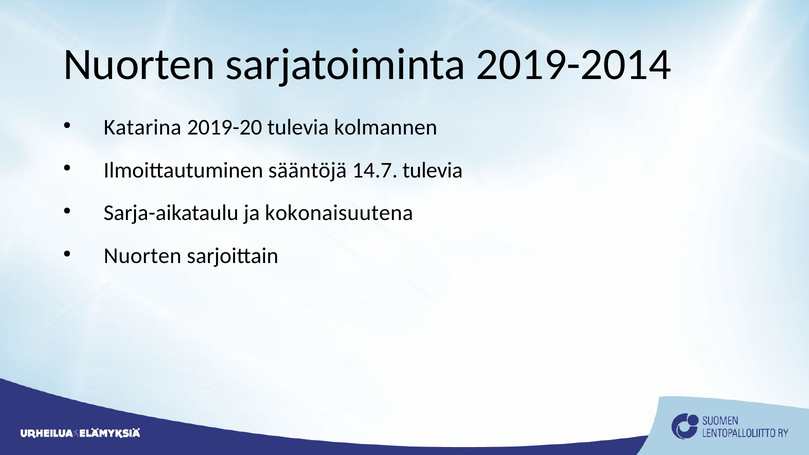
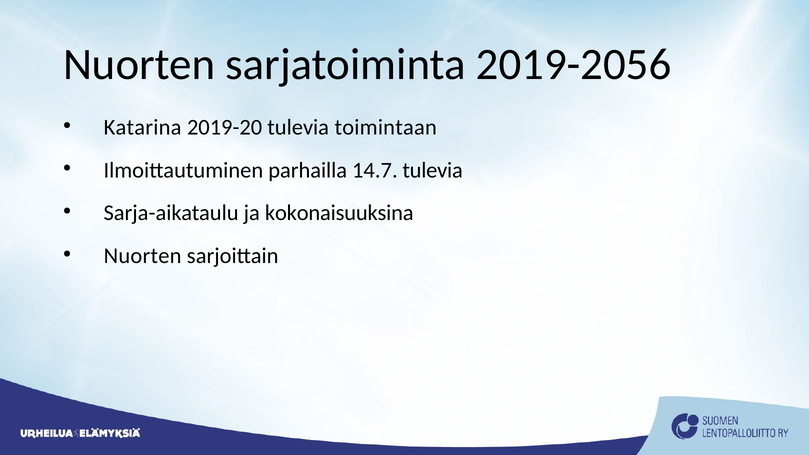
2019-2014: 2019-2014 -> 2019-2056
kolmannen: kolmannen -> toimintaan
sääntöjä: sääntöjä -> parhailla
kokonaisuutena: kokonaisuutena -> kokonaisuuksina
